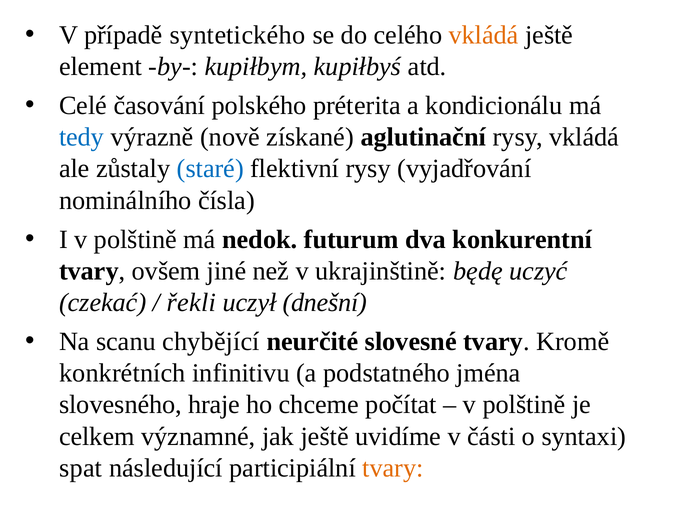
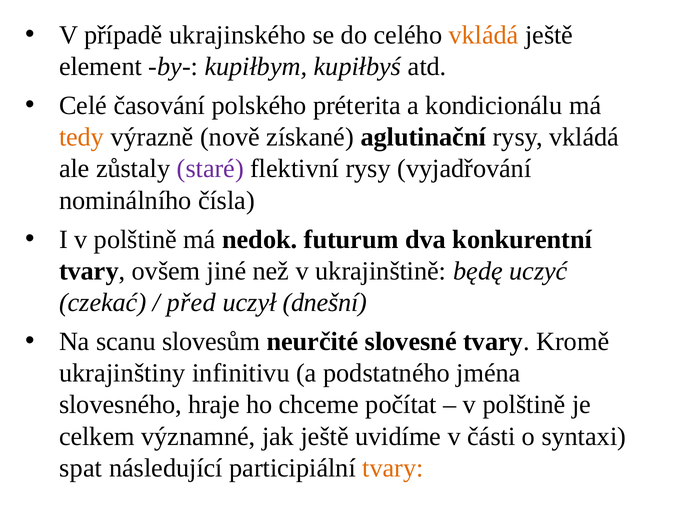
syntetického: syntetického -> ukrajinského
tedy colour: blue -> orange
staré colour: blue -> purple
řekli: řekli -> před
chybějící: chybějící -> slovesům
konkrétních: konkrétních -> ukrajinštiny
